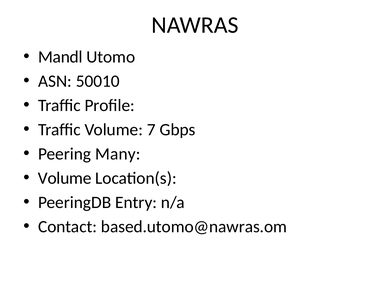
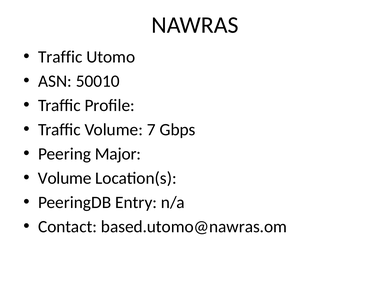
Mandl at (60, 57): Mandl -> Traffic
Many: Many -> Major
